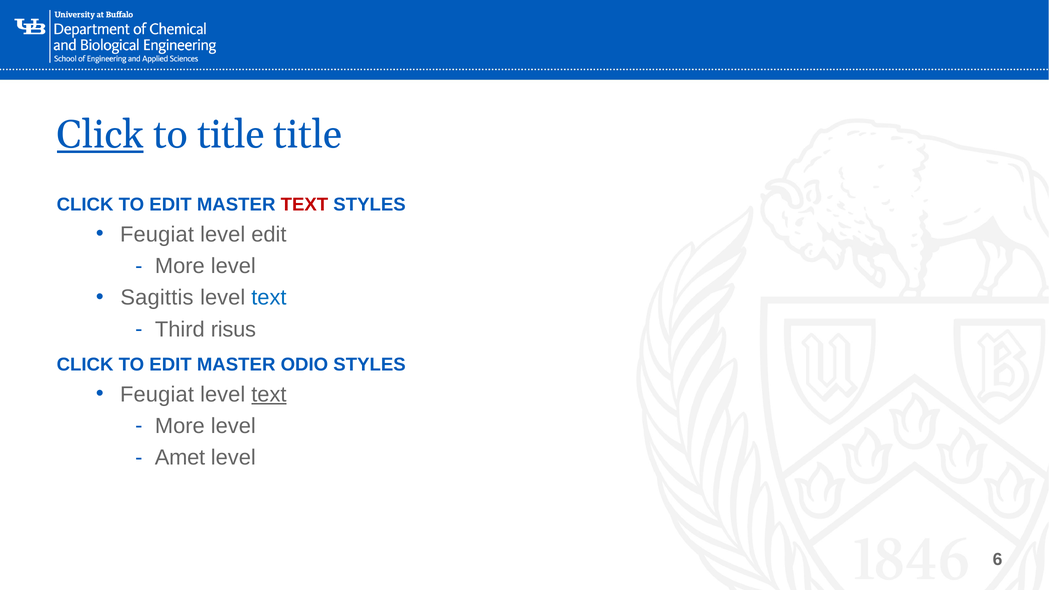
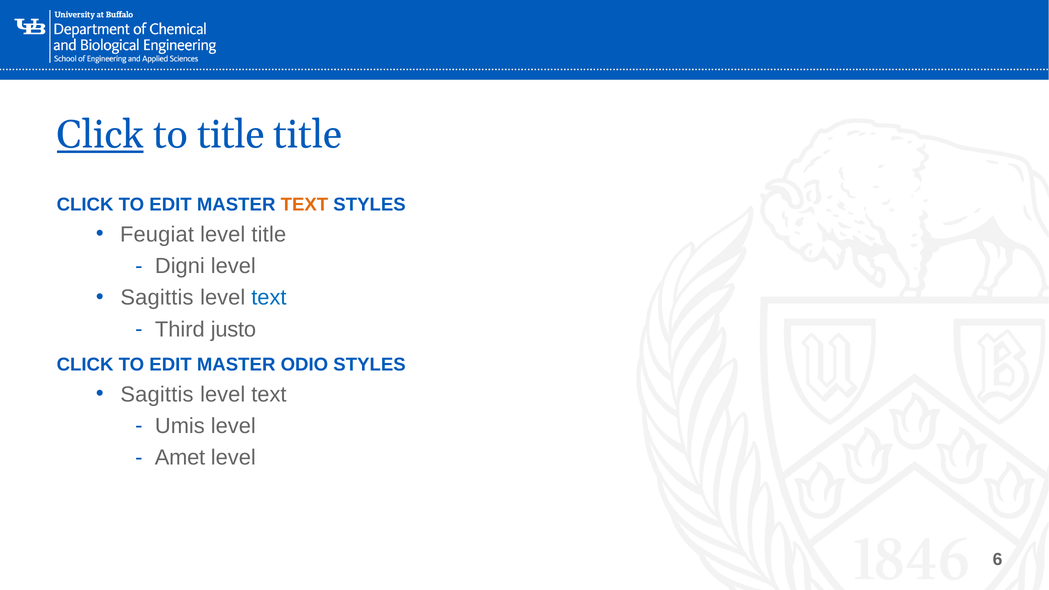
TEXT at (304, 204) colour: red -> orange
level edit: edit -> title
More at (180, 266): More -> Digni
risus: risus -> justo
Feugiat at (157, 394): Feugiat -> Sagittis
text at (269, 394) underline: present -> none
More at (180, 426): More -> Umis
